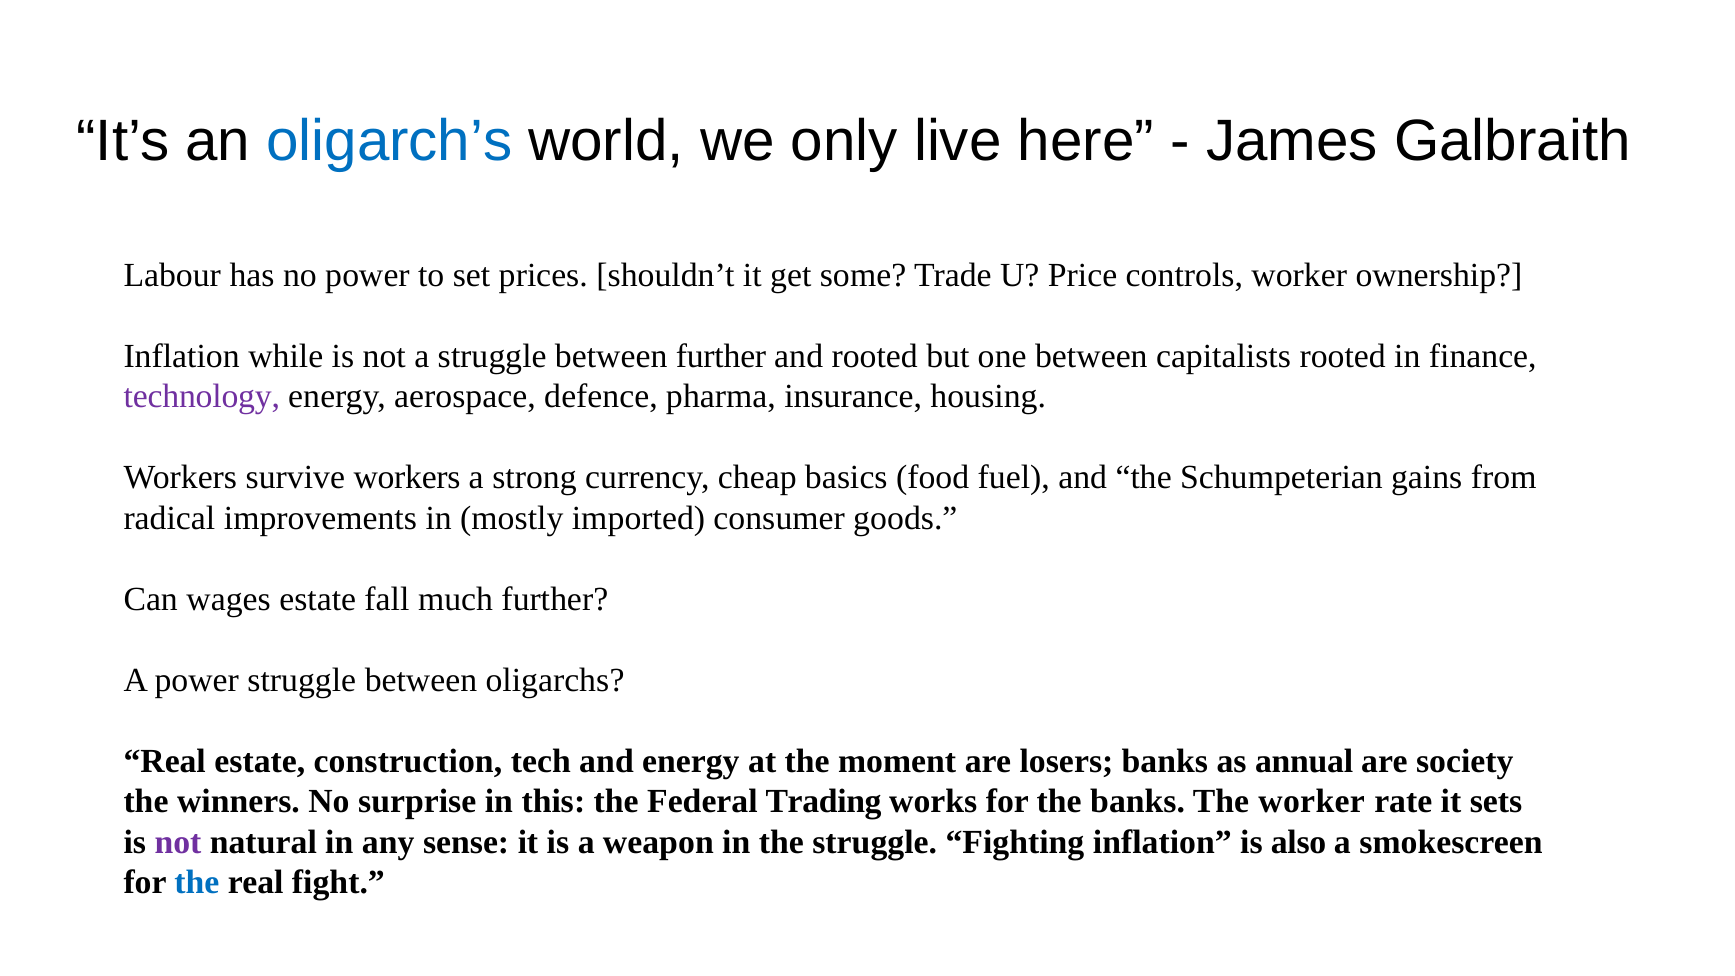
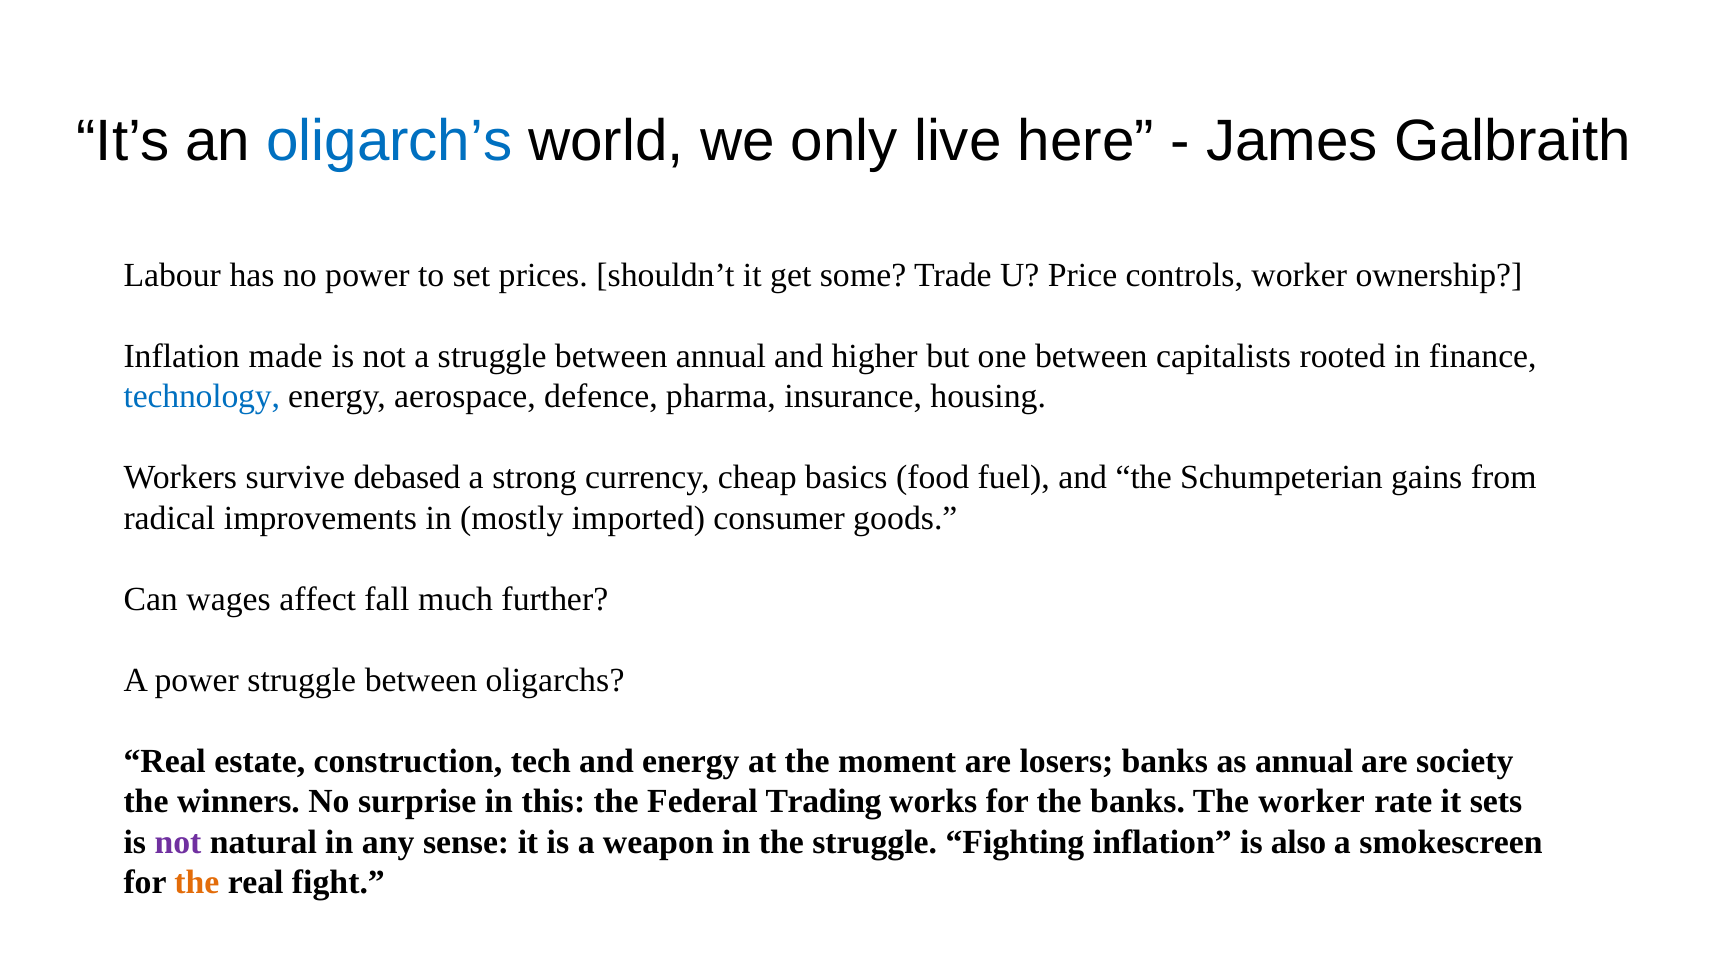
while: while -> made
between further: further -> annual
and rooted: rooted -> higher
technology colour: purple -> blue
survive workers: workers -> debased
wages estate: estate -> affect
the at (197, 883) colour: blue -> orange
